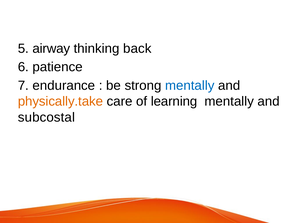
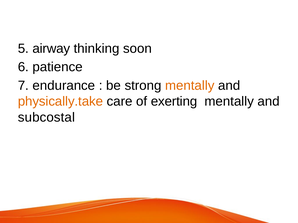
back: back -> soon
mentally at (190, 86) colour: blue -> orange
learning: learning -> exerting
